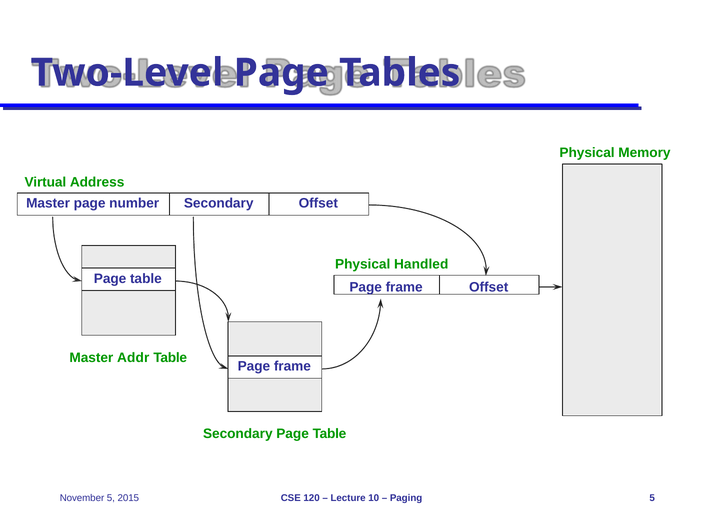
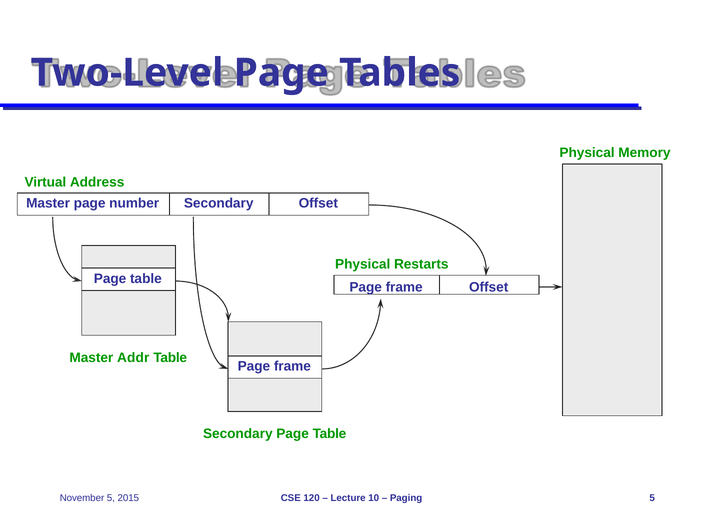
Handled: Handled -> Restarts
